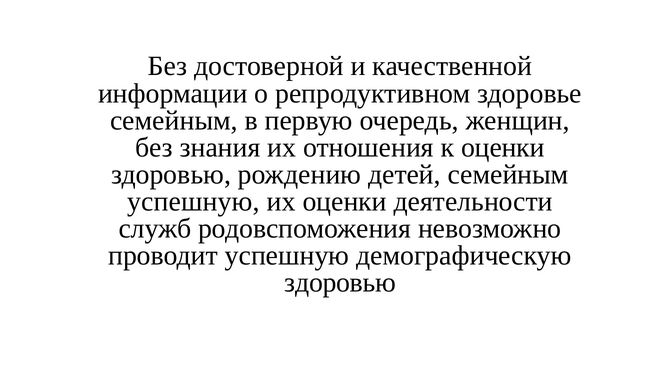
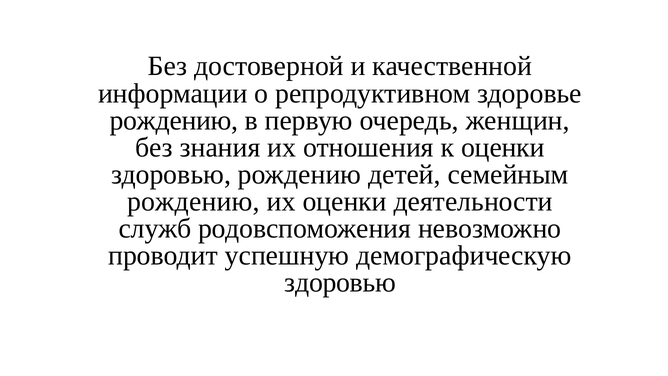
семейным at (174, 120): семейным -> рождению
успешную at (193, 201): успешную -> рождению
